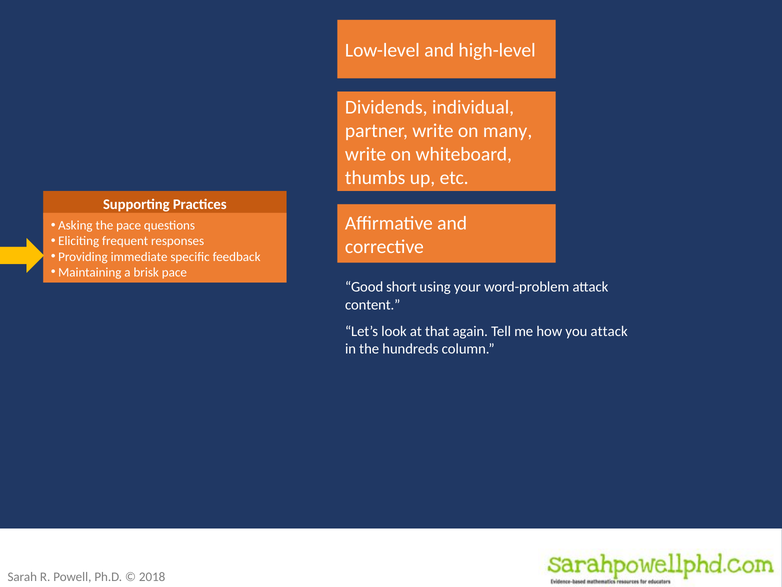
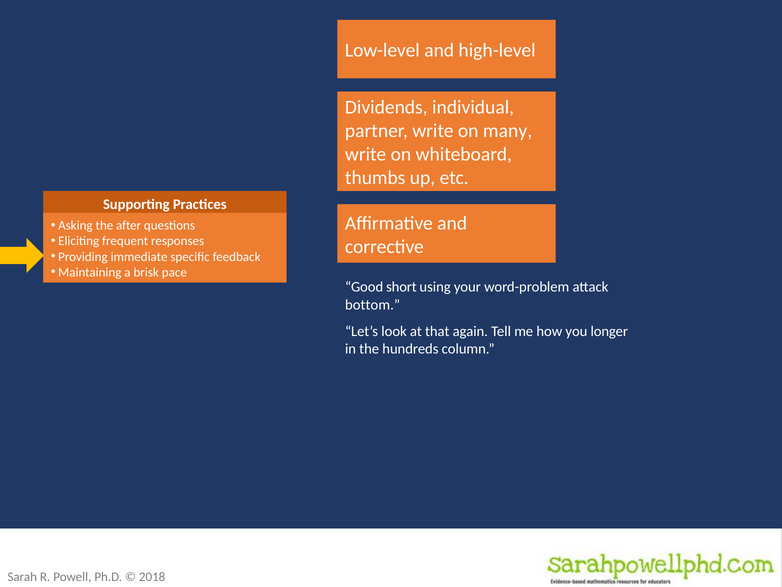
the pace: pace -> after
content: content -> bottom
you attack: attack -> longer
